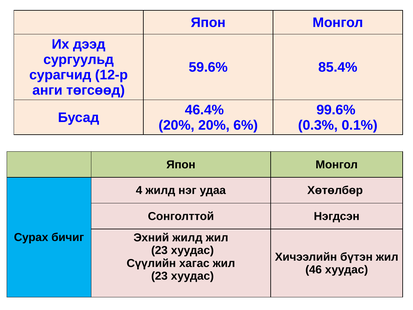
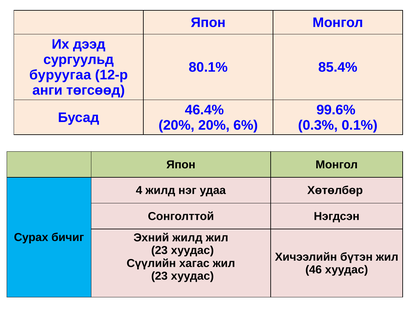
59.6%: 59.6% -> 80.1%
сурагчид: сурагчид -> буруугаа
